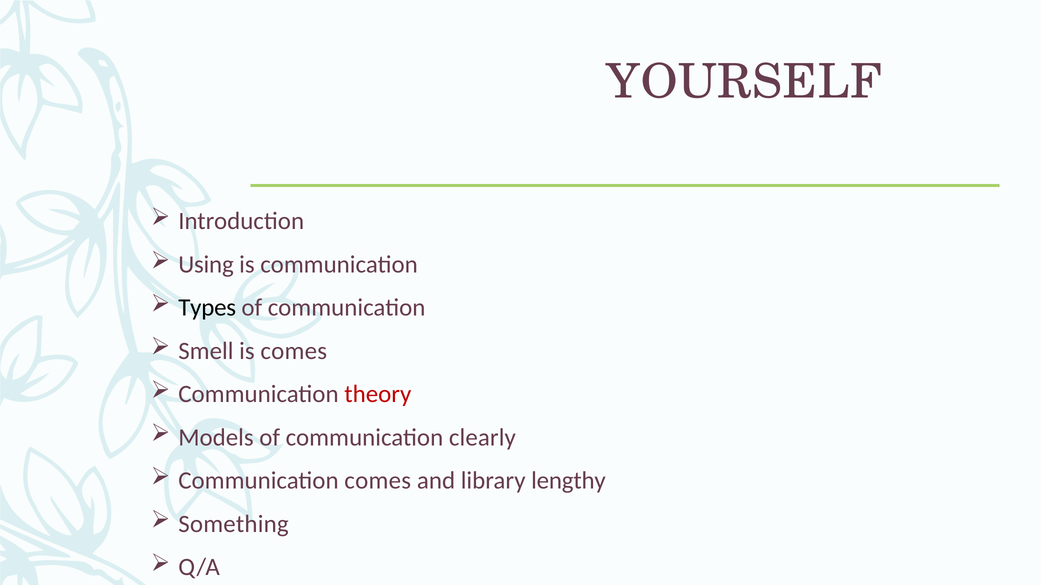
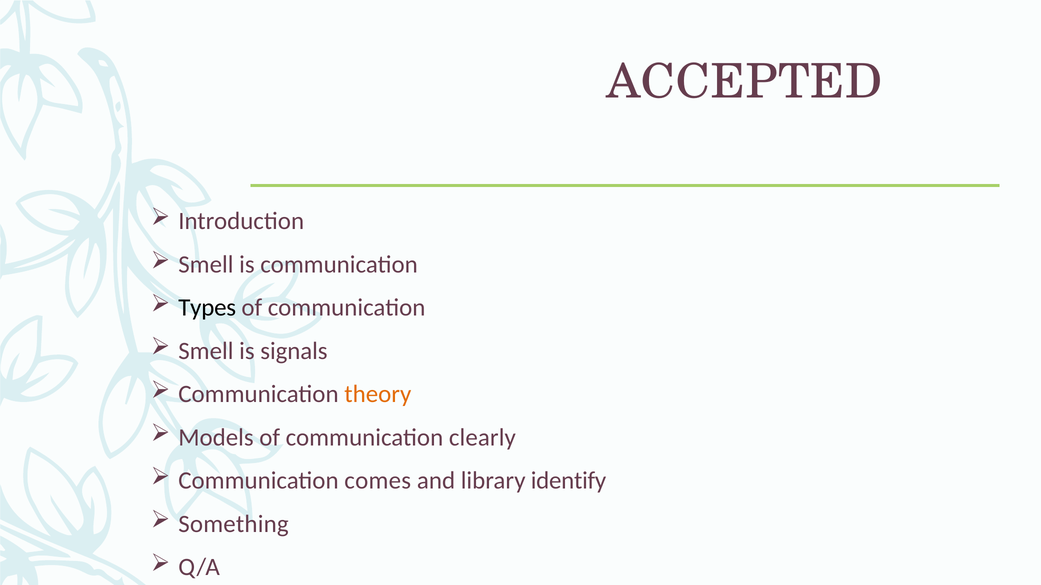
YOURSELF: YOURSELF -> ACCEPTED
Using at (206, 265): Using -> Smell
is comes: comes -> signals
theory colour: red -> orange
lengthy: lengthy -> identify
